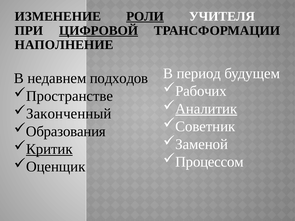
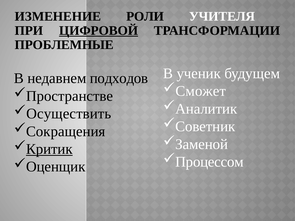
РОЛИ underline: present -> none
НАПОЛНЕНИЕ: НАПОЛНЕНИЕ -> ПРОБЛЕМНЫЕ
период: период -> ученик
Рабочих: Рабочих -> Сможет
Аналитик underline: present -> none
Законченный: Законченный -> Осуществить
Образования: Образования -> Сокращения
